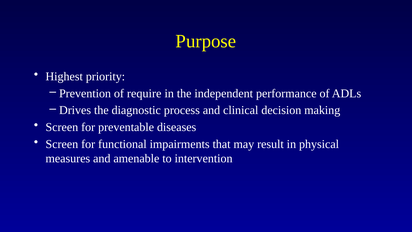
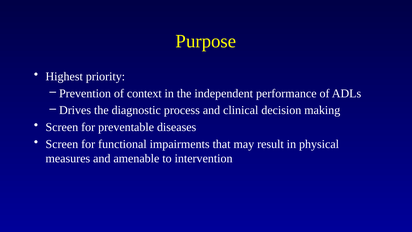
require: require -> context
